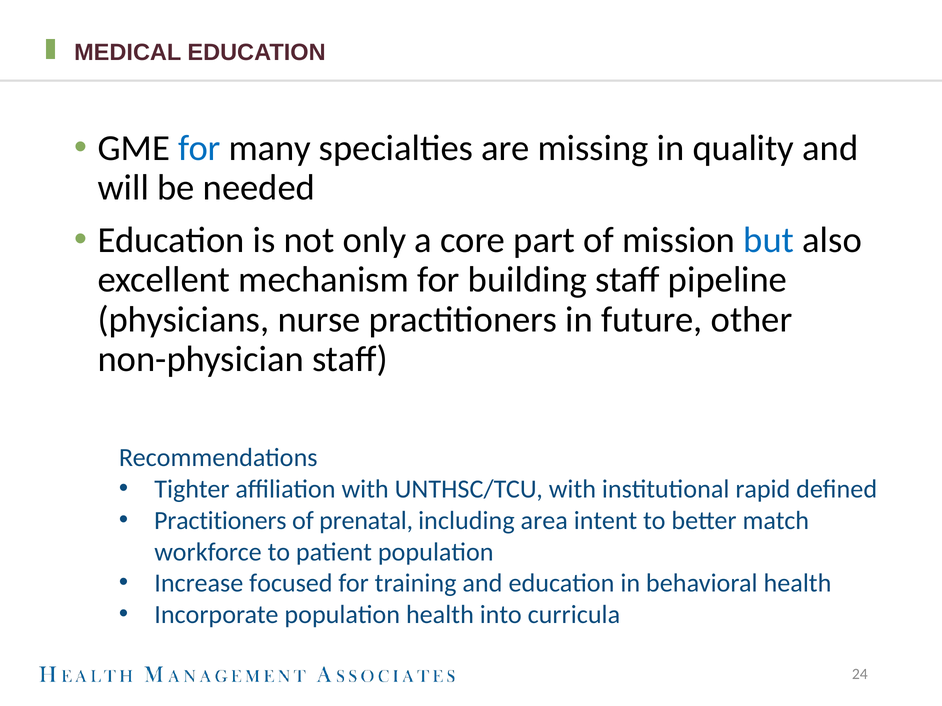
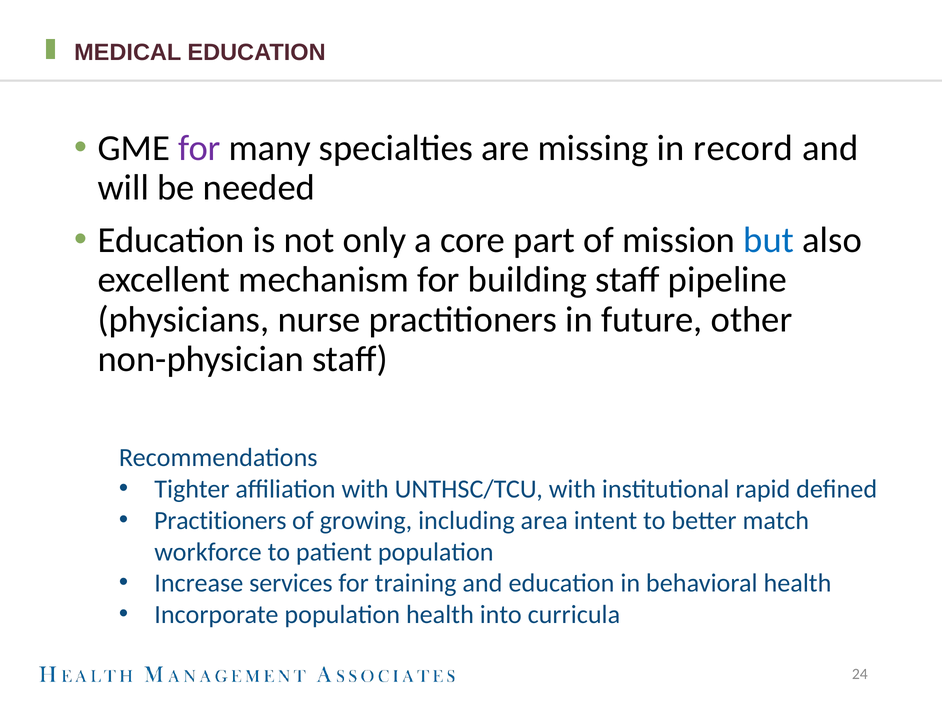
for at (199, 148) colour: blue -> purple
quality: quality -> record
prenatal: prenatal -> growing
focused: focused -> services
